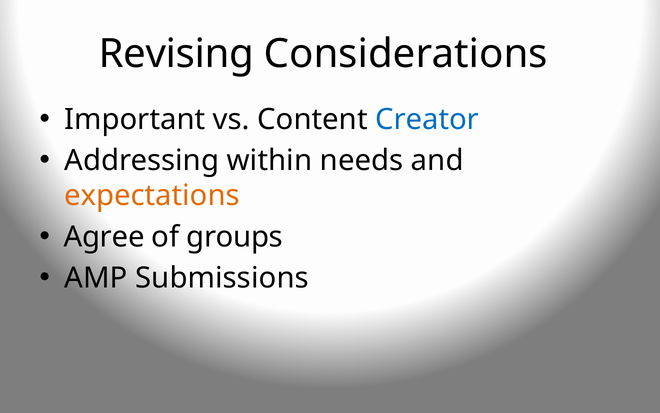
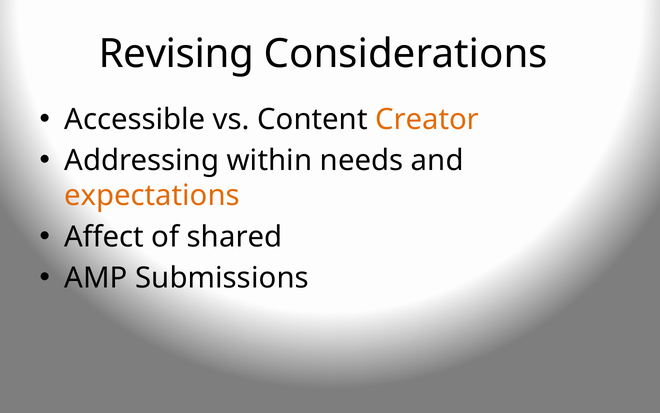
Important: Important -> Accessible
Creator colour: blue -> orange
Agree: Agree -> Affect
groups: groups -> shared
